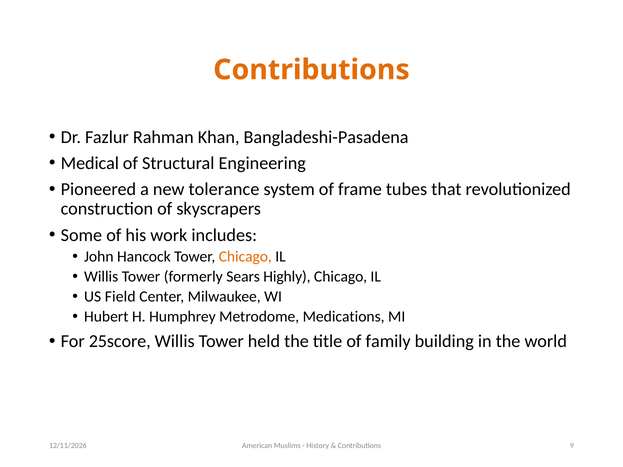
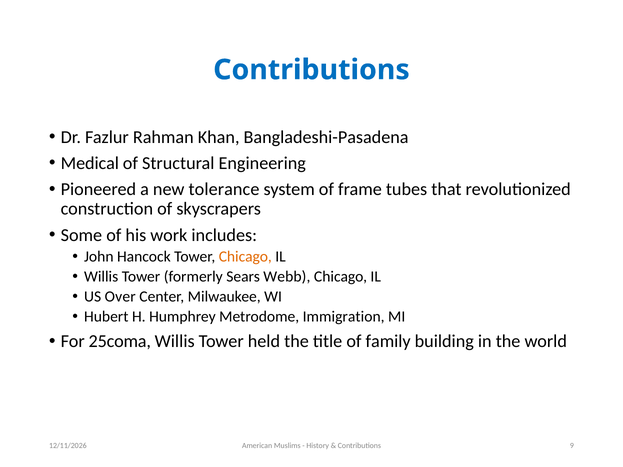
Contributions at (311, 70) colour: orange -> blue
Highly: Highly -> Webb
Field: Field -> Over
Medications: Medications -> Immigration
25score: 25score -> 25coma
